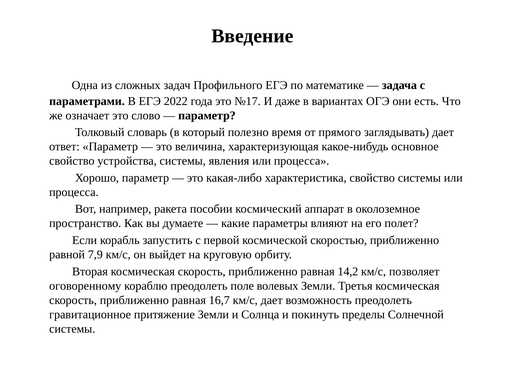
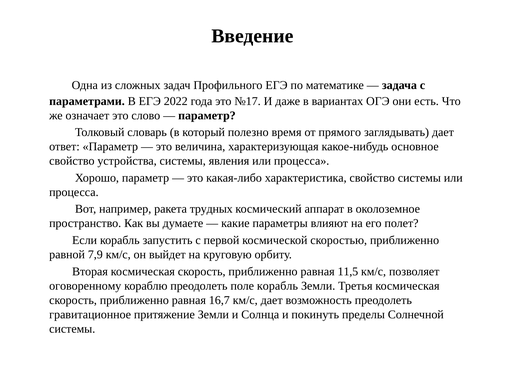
пособии: пособии -> трудных
14,2: 14,2 -> 11,5
поле волевых: волевых -> корабль
